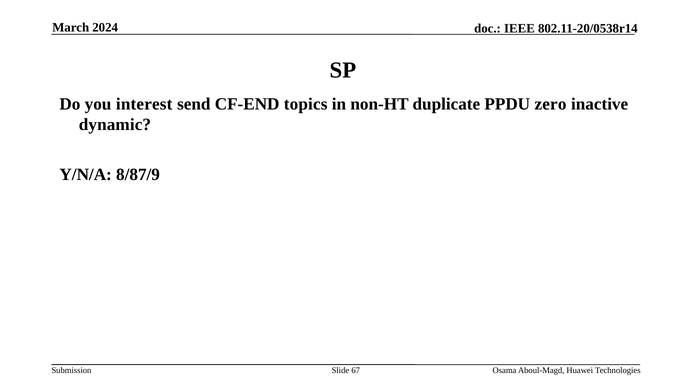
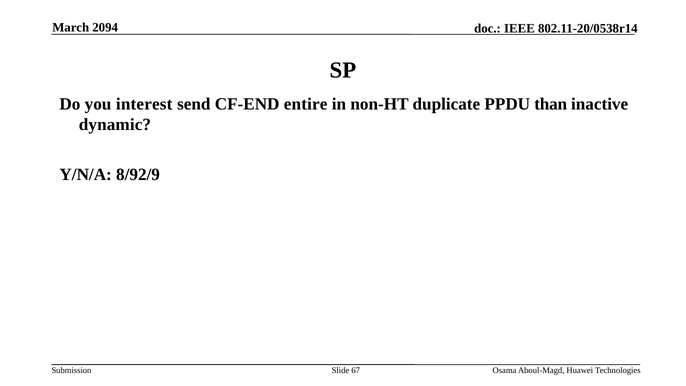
2024: 2024 -> 2094
topics: topics -> entire
zero: zero -> than
8/87/9: 8/87/9 -> 8/92/9
